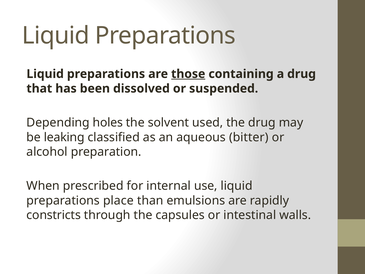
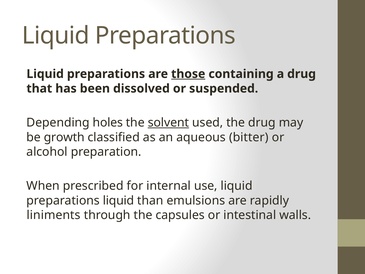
solvent underline: none -> present
leaking: leaking -> growth
place at (118, 200): place -> liquid
constricts: constricts -> liniments
